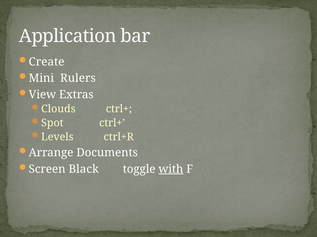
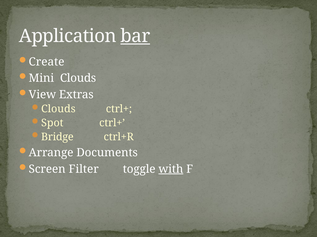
bar underline: none -> present
Mini Rulers: Rulers -> Clouds
Levels: Levels -> Bridge
Black: Black -> Filter
